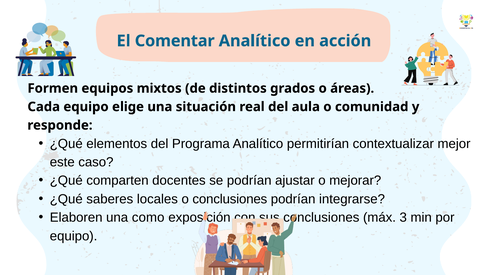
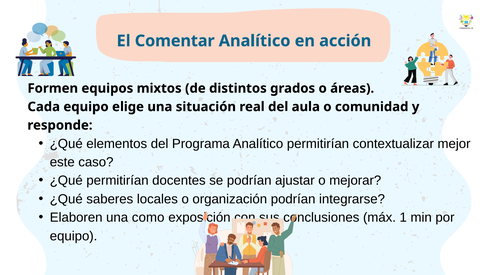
¿Qué comparten: comparten -> permitirían
o conclusiones: conclusiones -> organización
3: 3 -> 1
